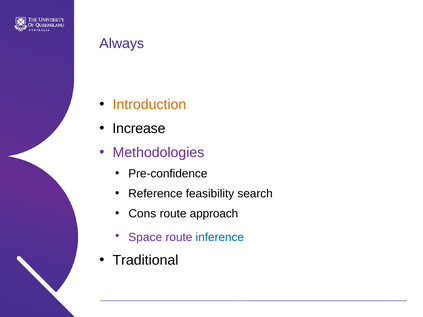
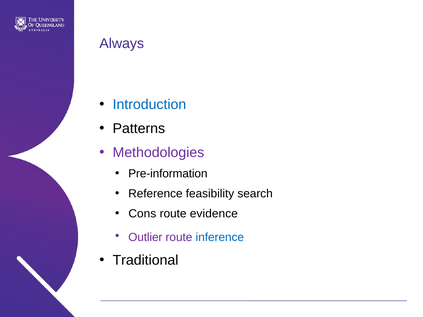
Introduction colour: orange -> blue
Increase: Increase -> Patterns
Pre-conﬁdence: Pre-conﬁdence -> Pre-information
approach: approach -> evidence
Space: Space -> Outlier
